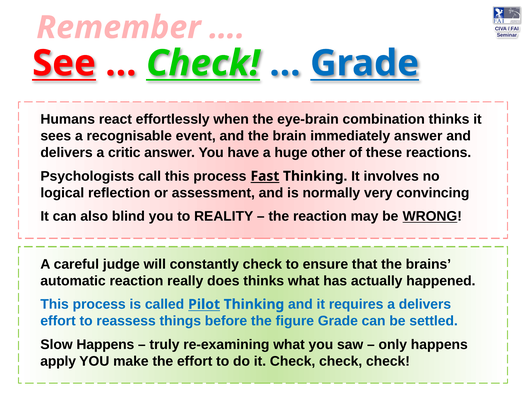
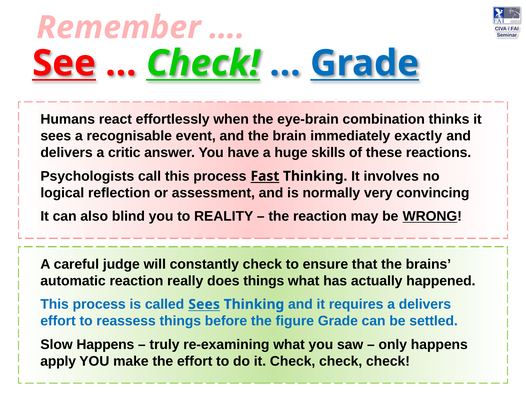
immediately answer: answer -> exactly
other: other -> skills
does thinks: thinks -> things
called Pilot: Pilot -> Sees
